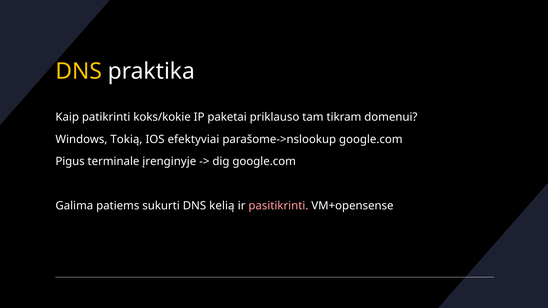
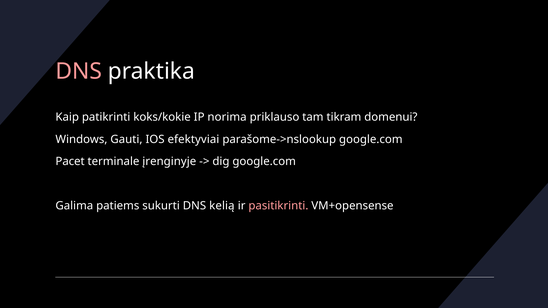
DNS at (79, 71) colour: yellow -> pink
paketai: paketai -> norima
Tokią: Tokią -> Gauti
Pigus: Pigus -> Pacet
